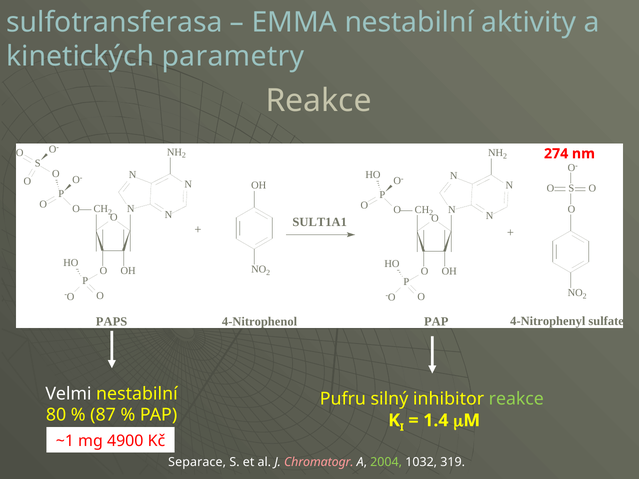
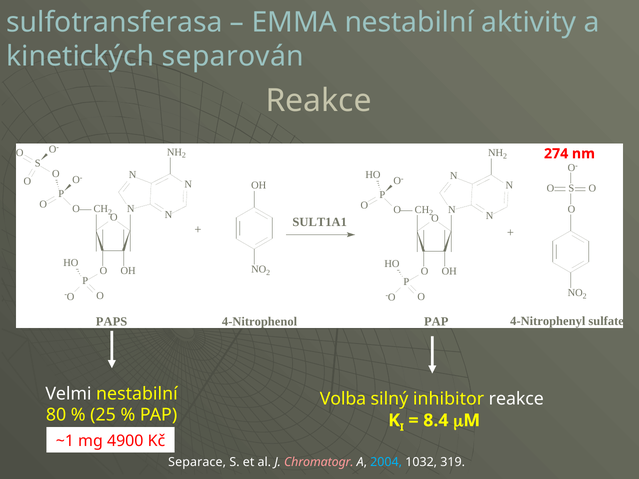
parametry: parametry -> separován
Pufru: Pufru -> Volba
reakce at (516, 399) colour: light green -> white
87: 87 -> 25
1.4: 1.4 -> 8.4
2004 colour: light green -> light blue
